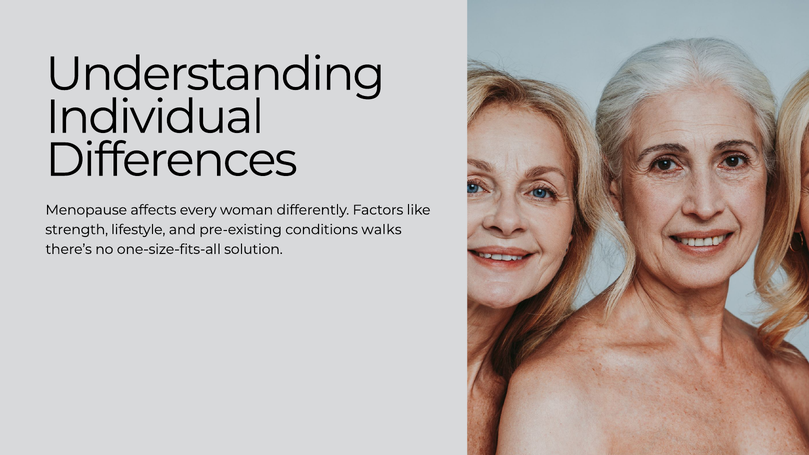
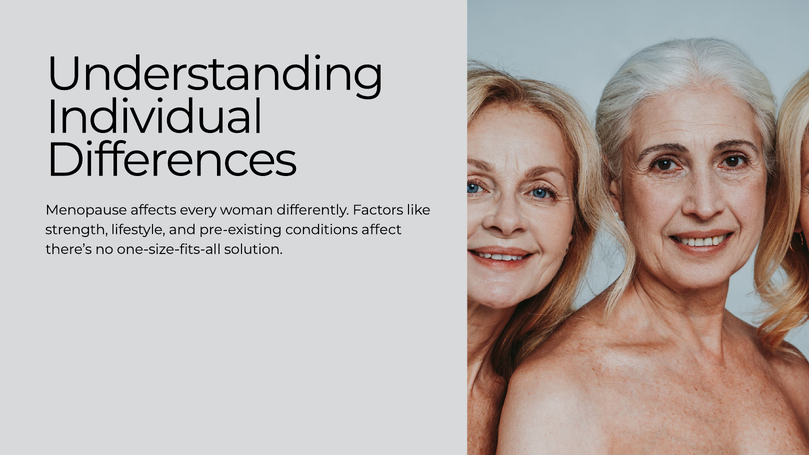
walks: walks -> affect
